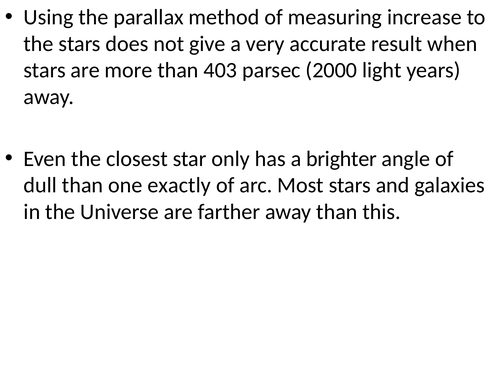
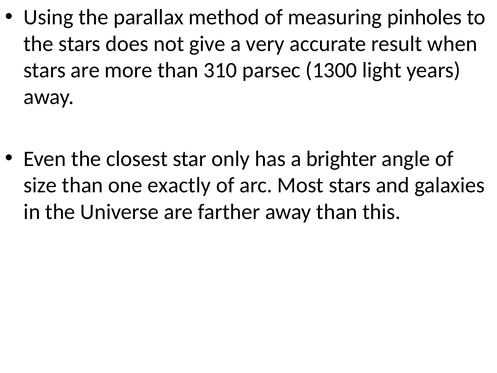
increase: increase -> pinholes
403: 403 -> 310
2000: 2000 -> 1300
dull: dull -> size
